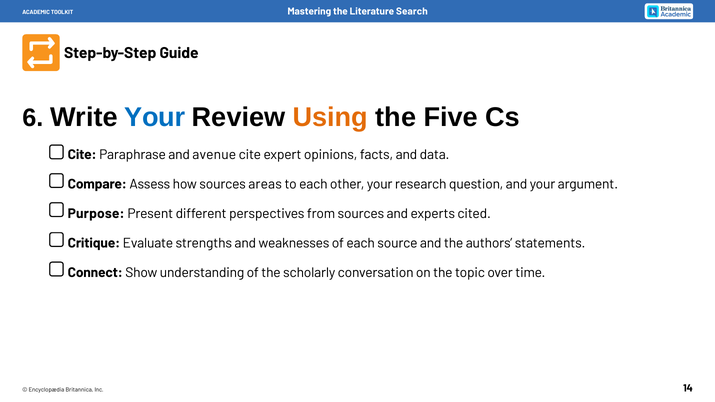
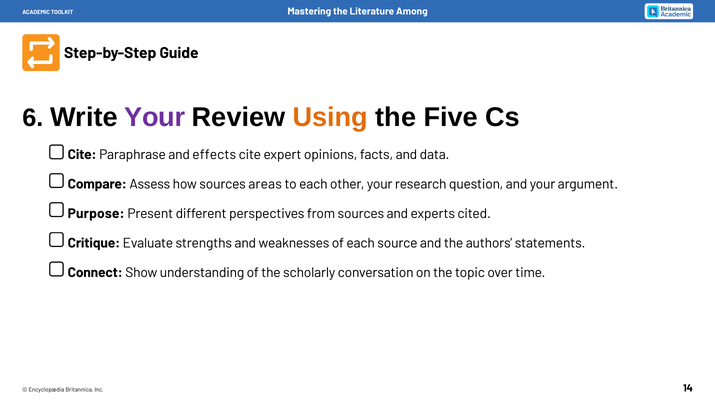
Search: Search -> Among
Your at (155, 117) colour: blue -> purple
avenue: avenue -> effects
